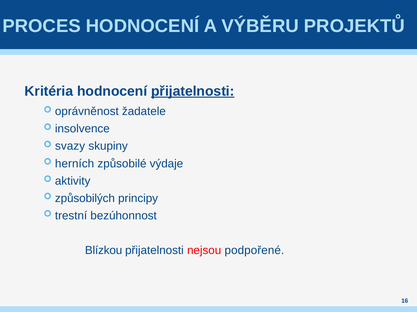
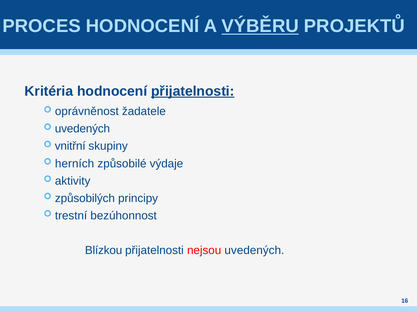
VÝBĚRU underline: none -> present
insolvence at (82, 129): insolvence -> uvedených
svazy: svazy -> vnitřní
nejsou podpořené: podpořené -> uvedených
